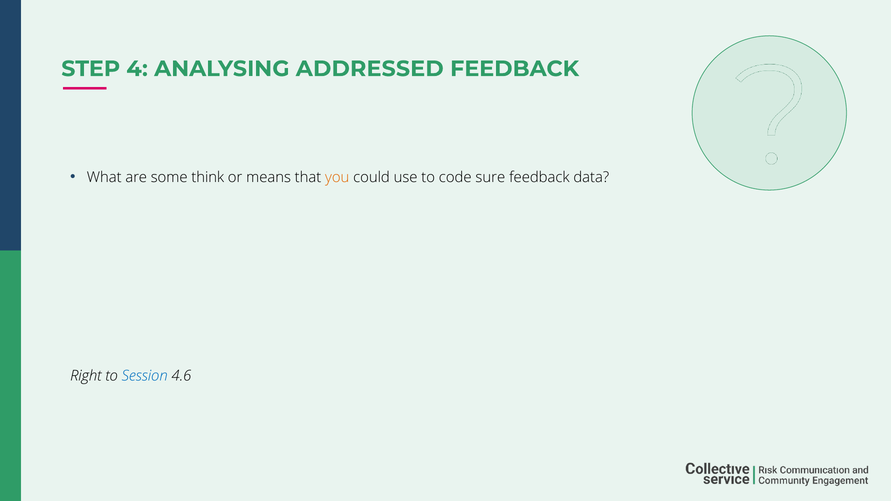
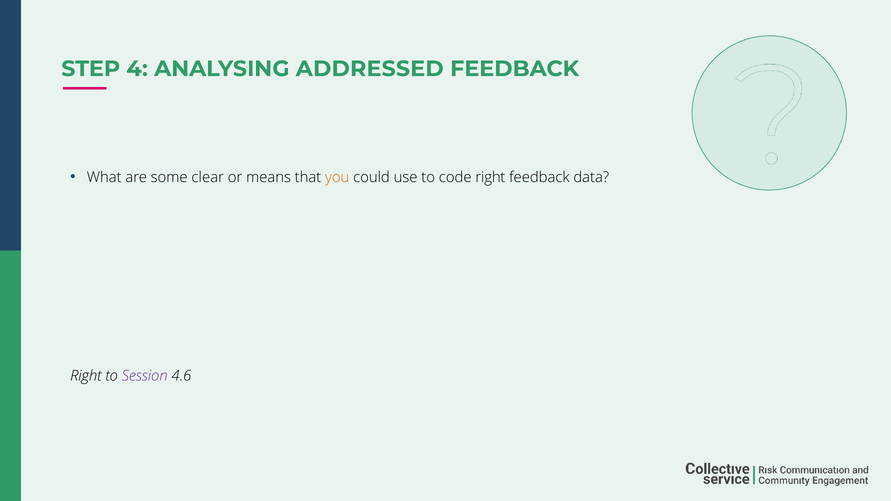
think: think -> clear
code sure: sure -> right
Session colour: blue -> purple
